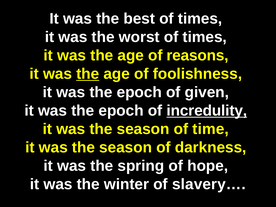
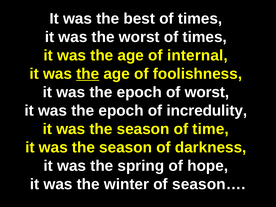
reasons: reasons -> internal
of given: given -> worst
incredulity underline: present -> none
slavery…: slavery… -> season…
